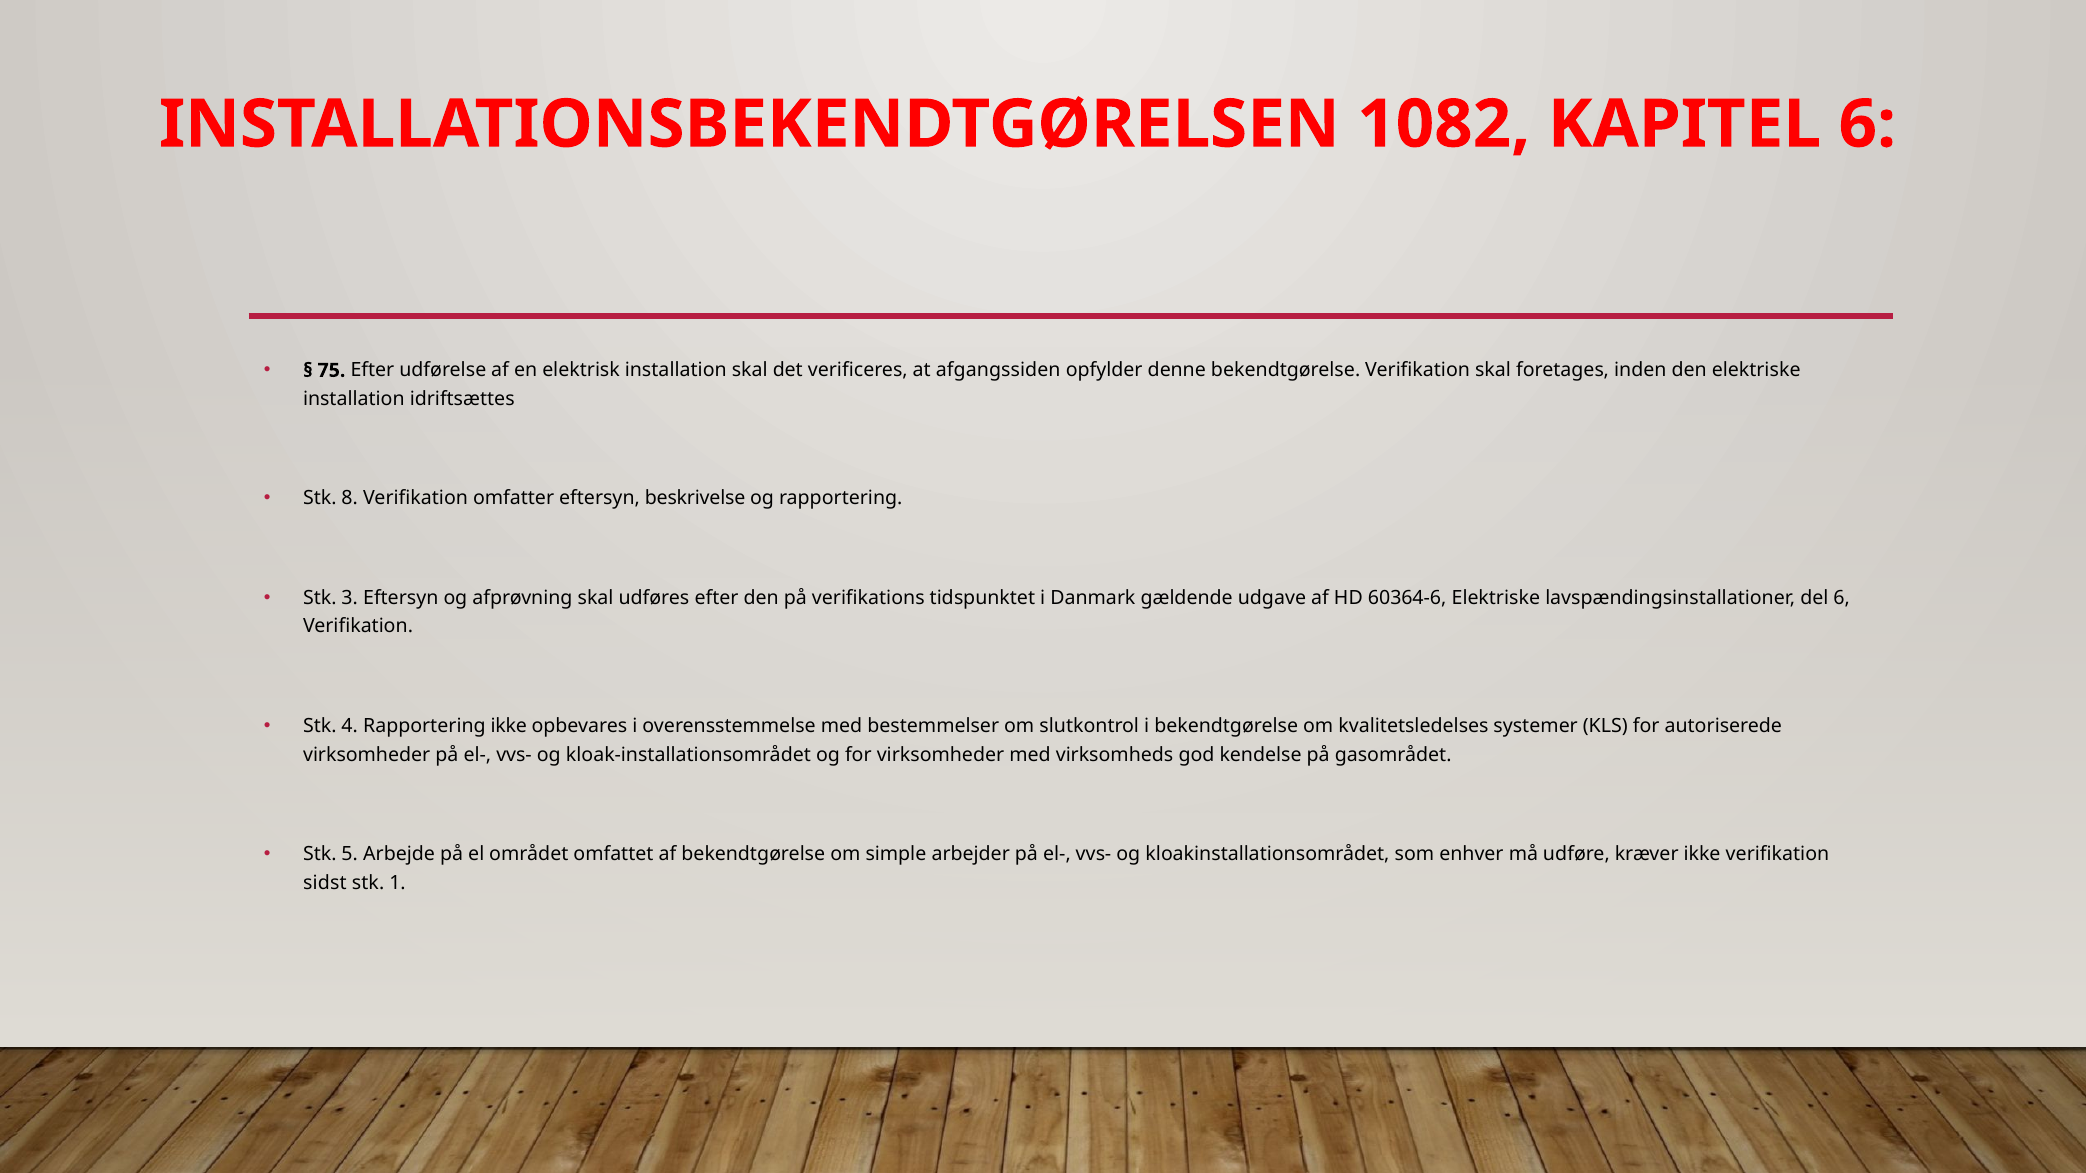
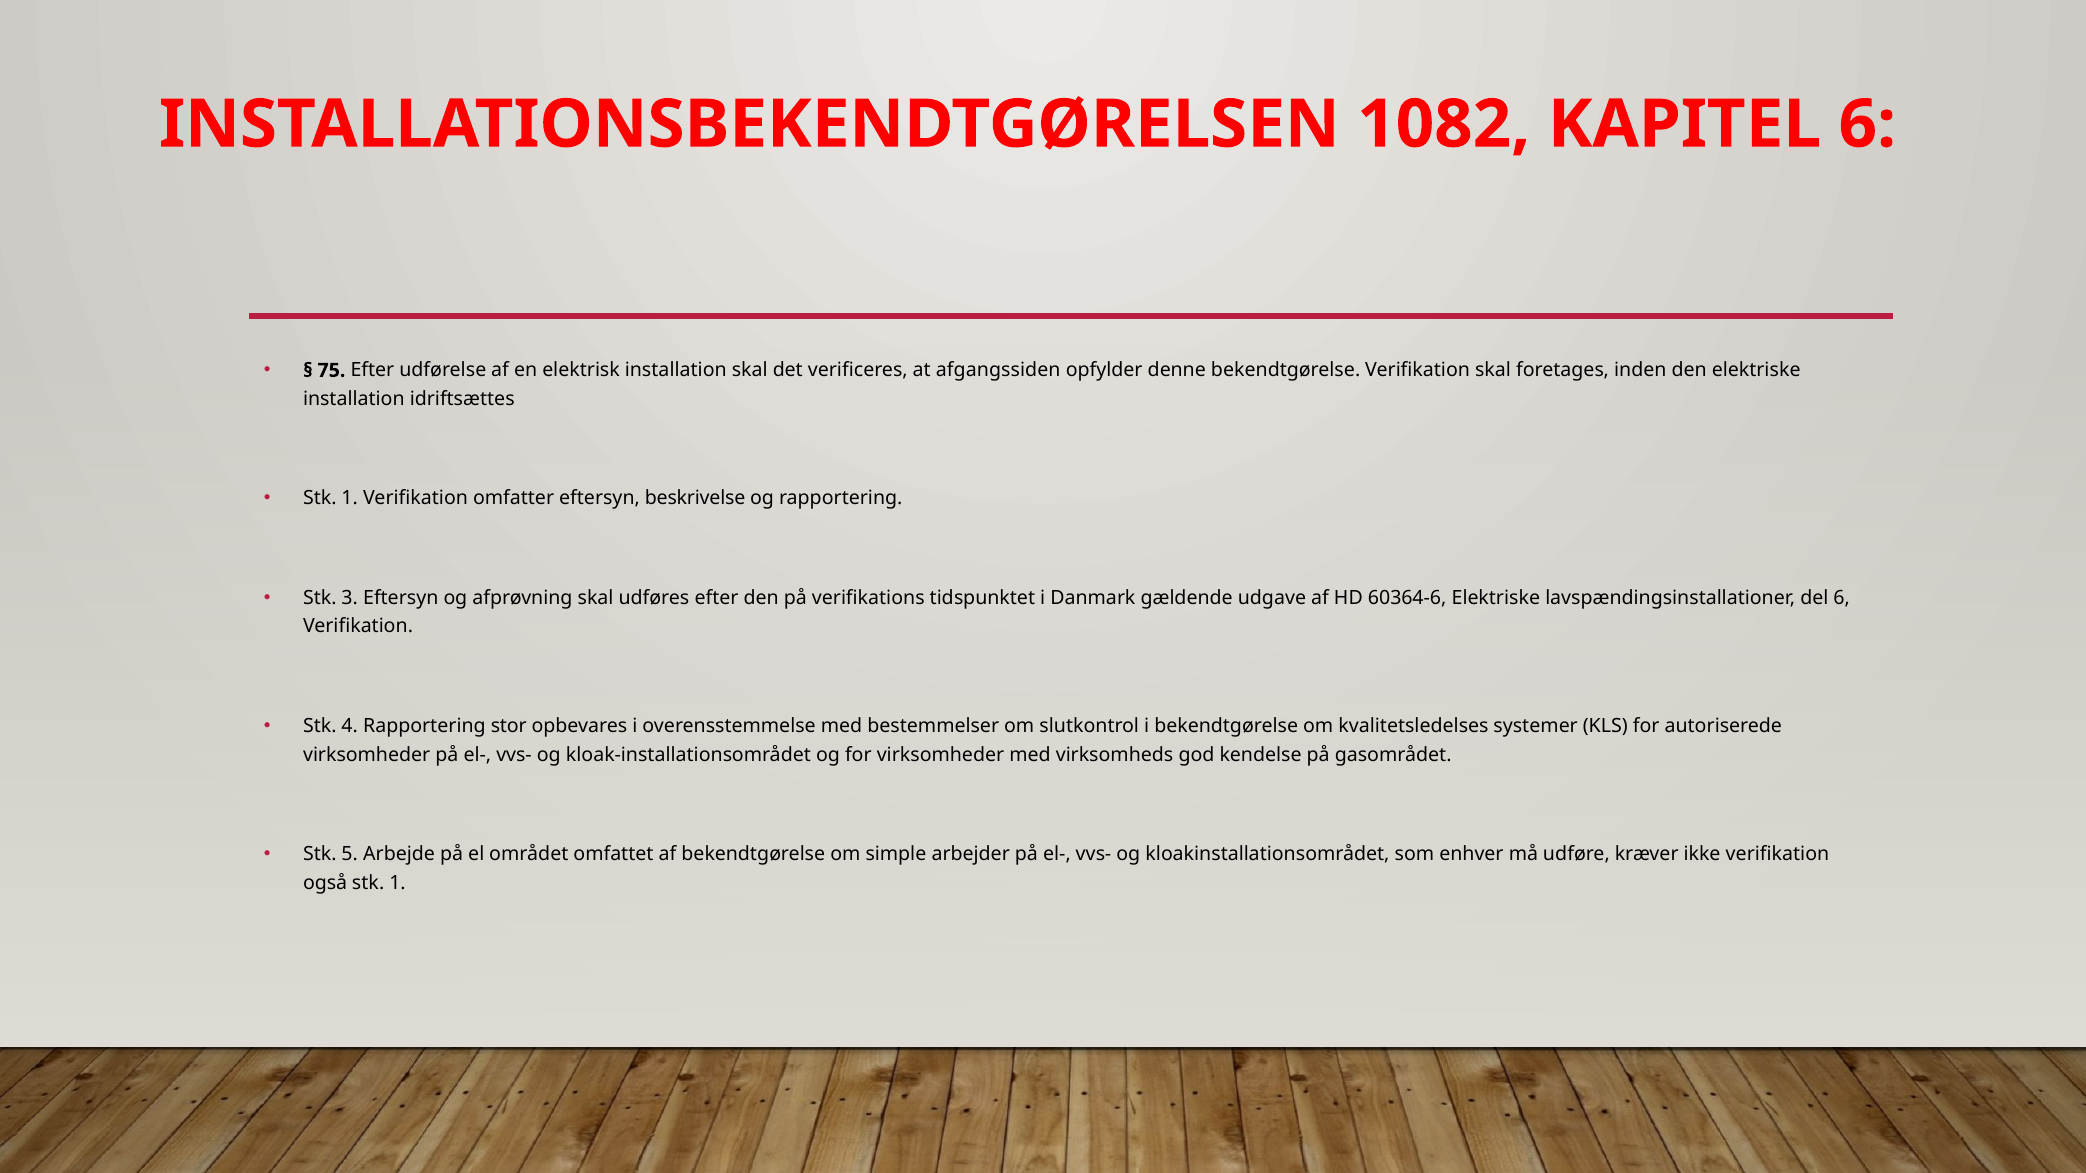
8 at (350, 499): 8 -> 1
Rapportering ikke: ikke -> stor
sidst: sidst -> også
